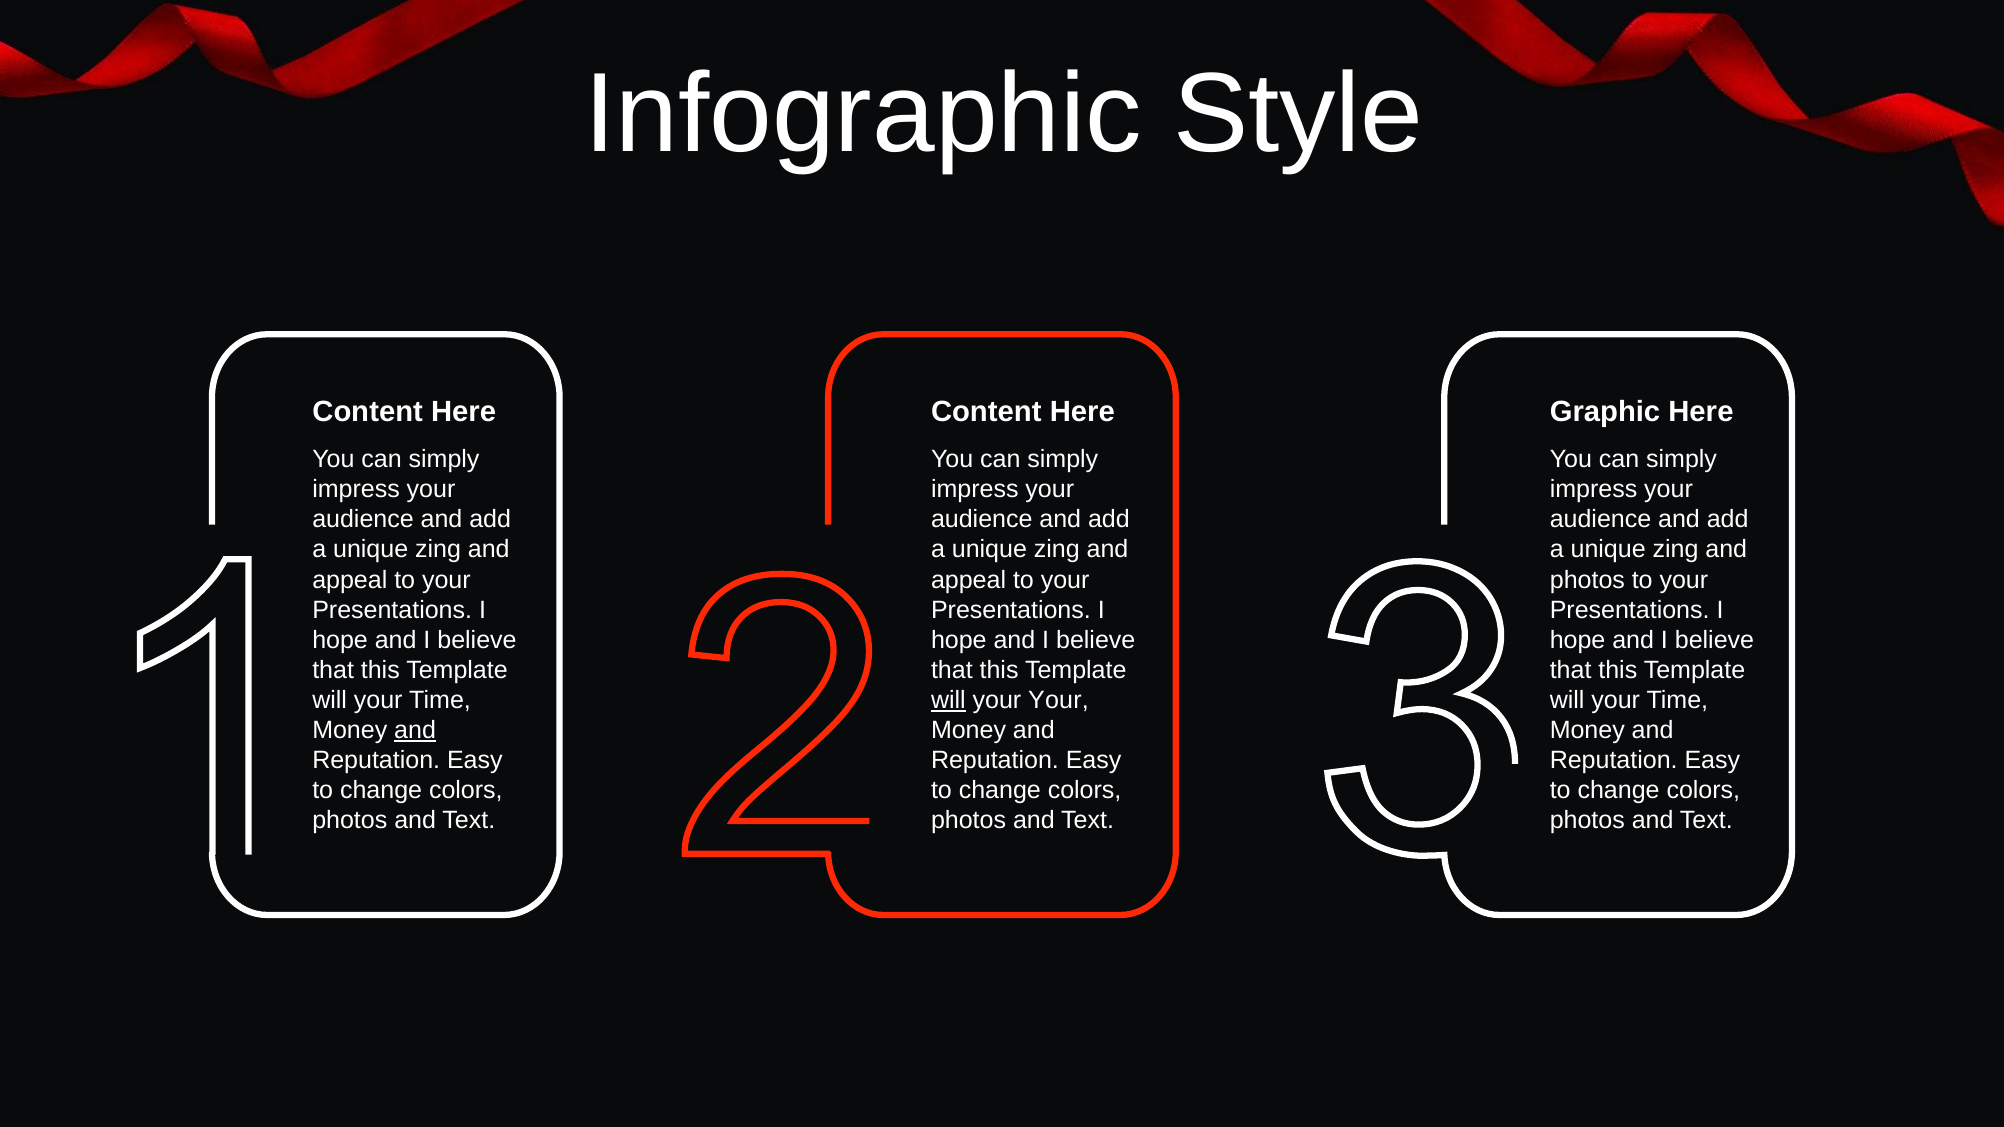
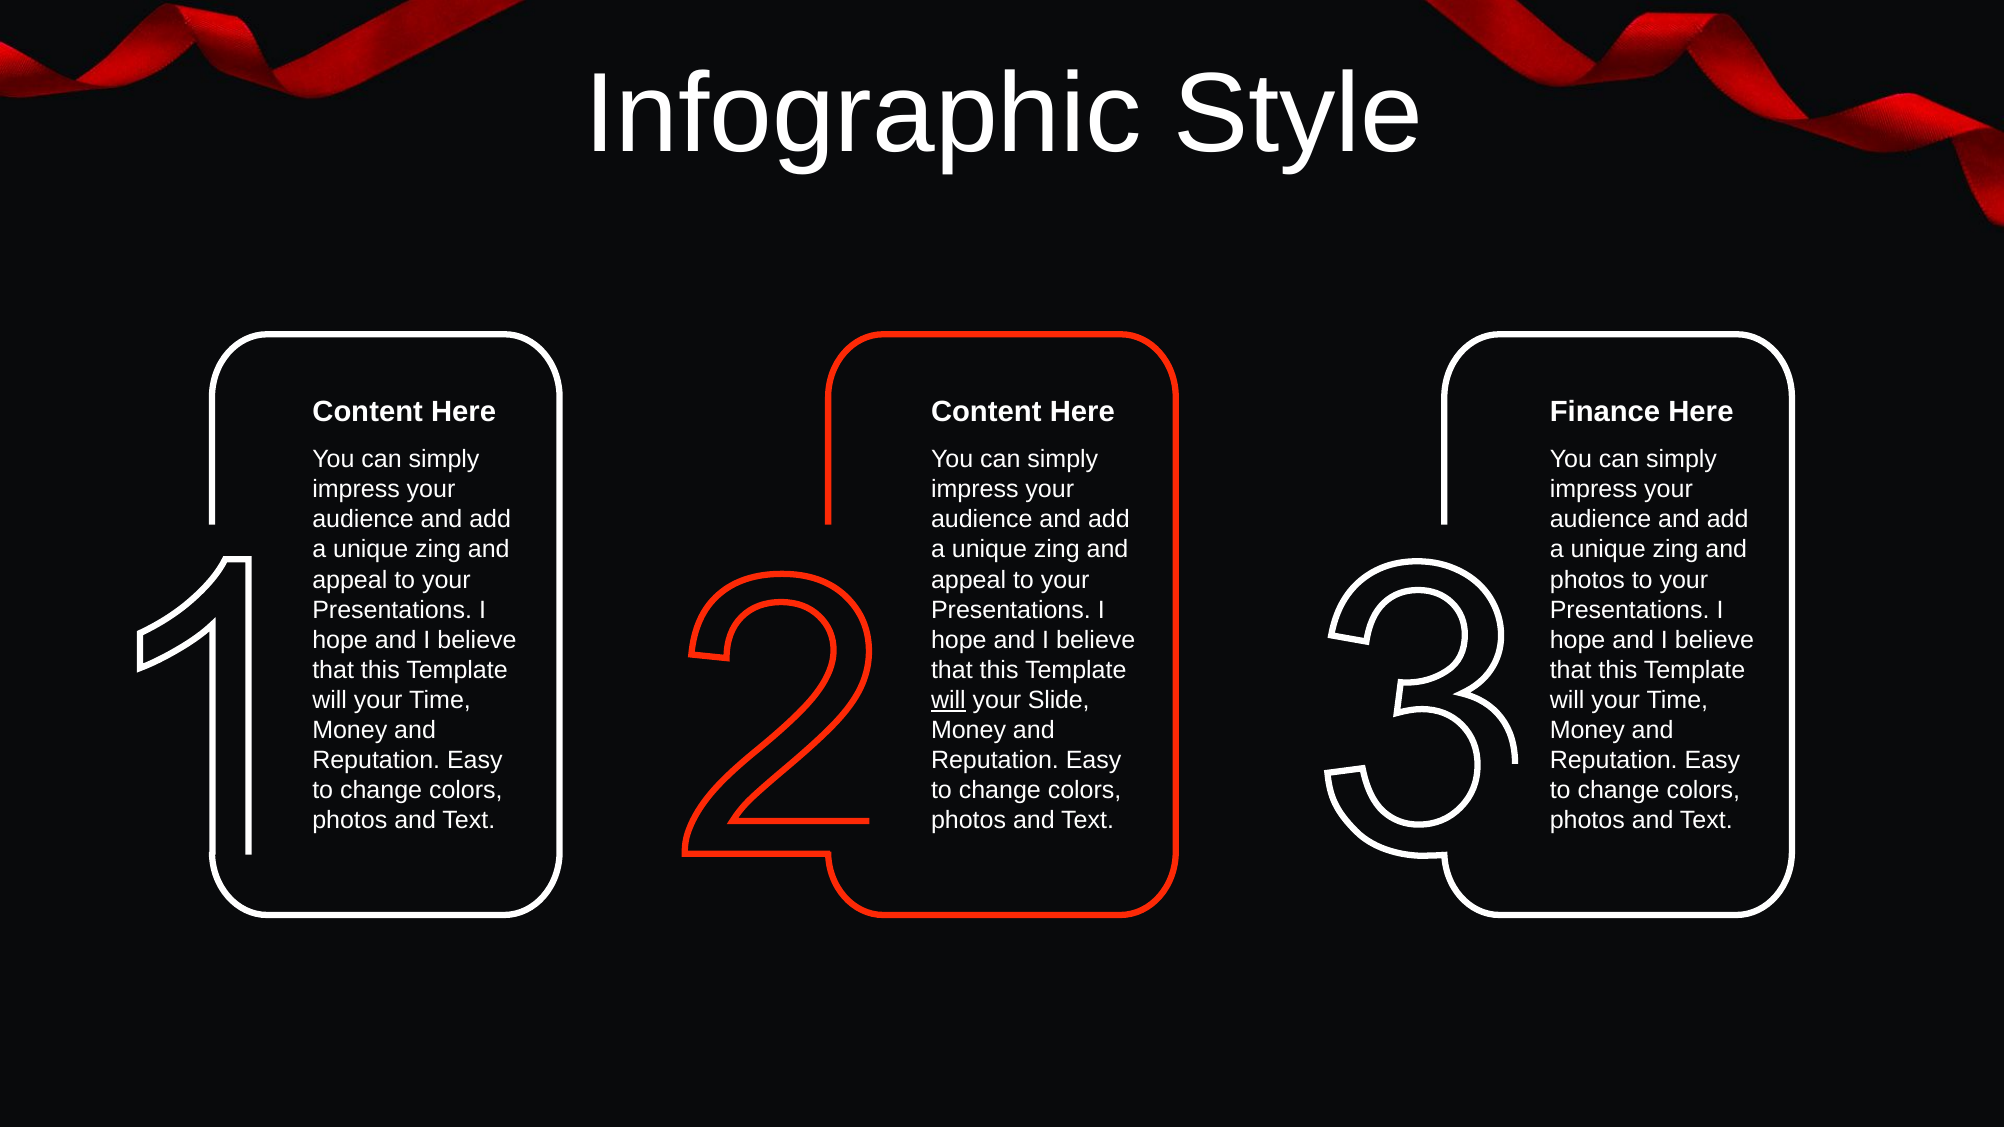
Graphic: Graphic -> Finance
your Your: Your -> Slide
and at (415, 730) underline: present -> none
